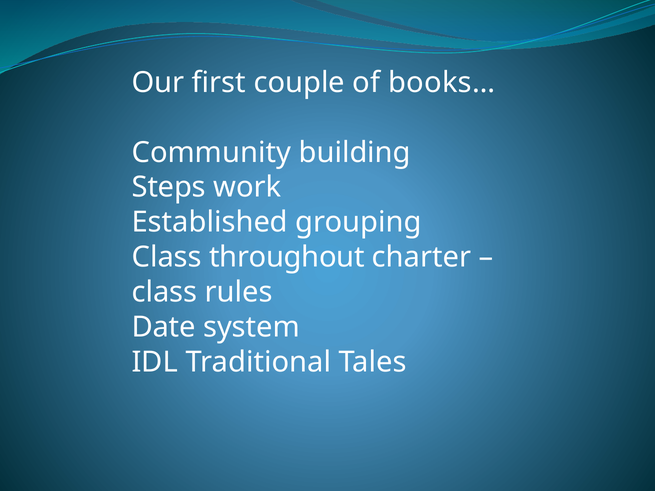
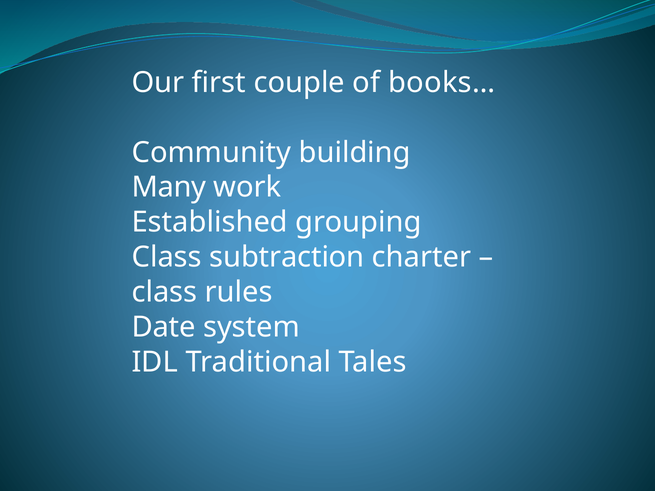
Steps: Steps -> Many
throughout: throughout -> subtraction
